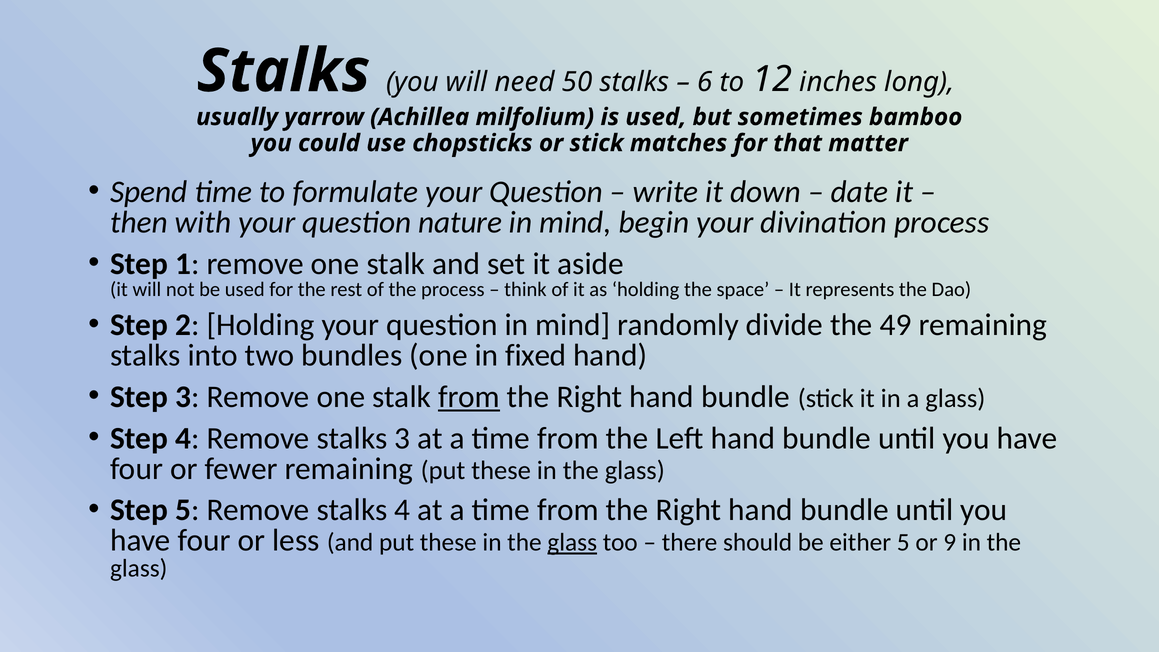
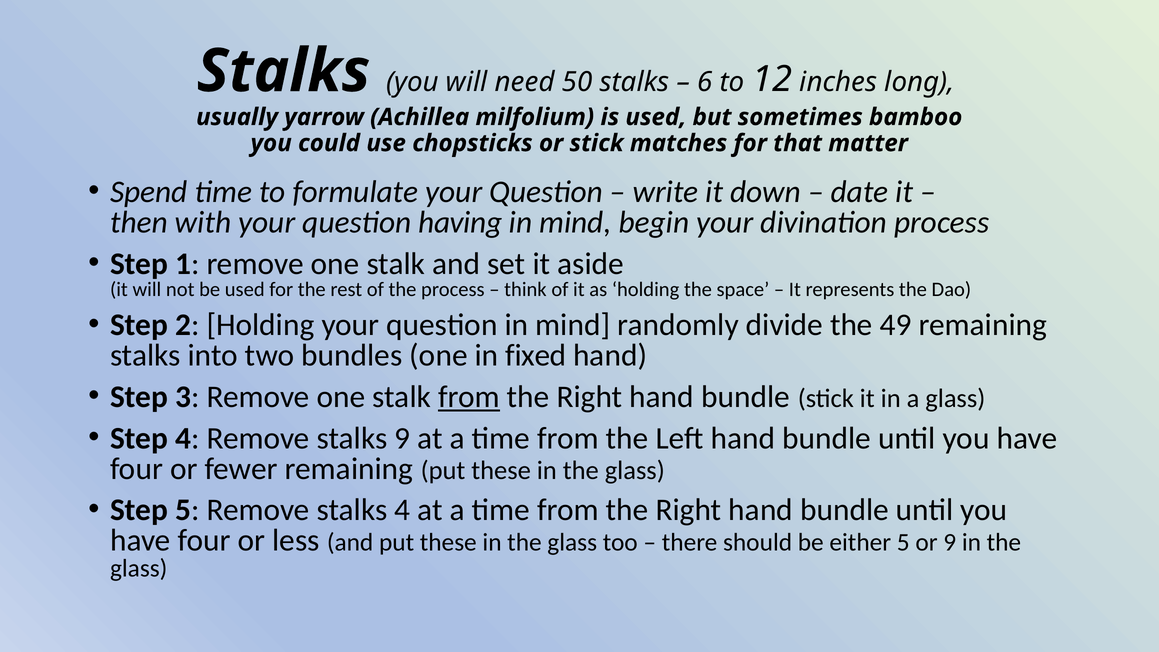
nature: nature -> having
stalks 3: 3 -> 9
glass at (572, 543) underline: present -> none
